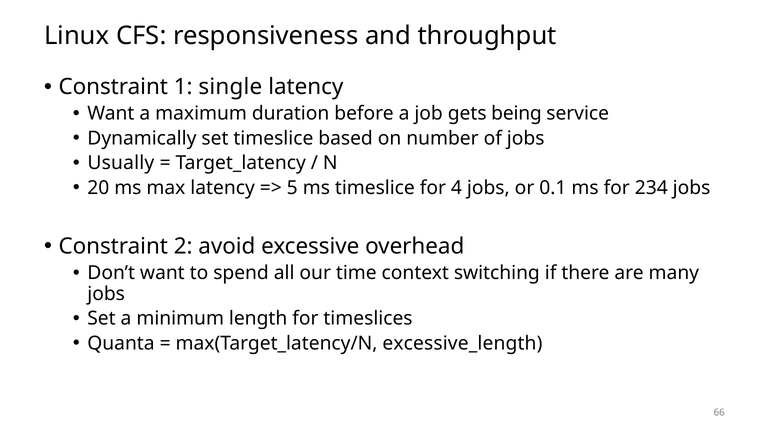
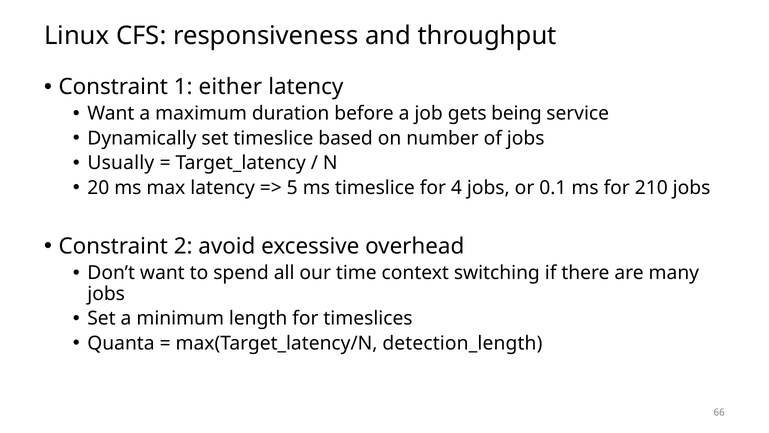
single: single -> either
234: 234 -> 210
excessive_length: excessive_length -> detection_length
